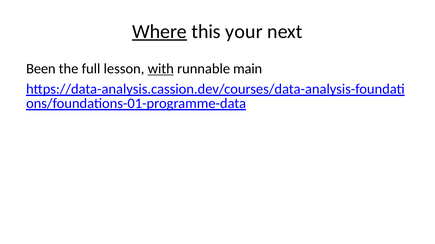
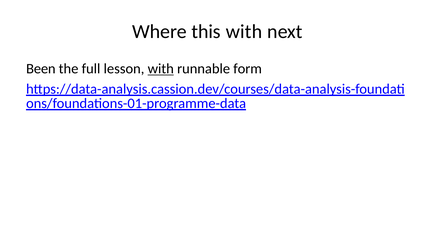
Where underline: present -> none
this your: your -> with
main: main -> form
